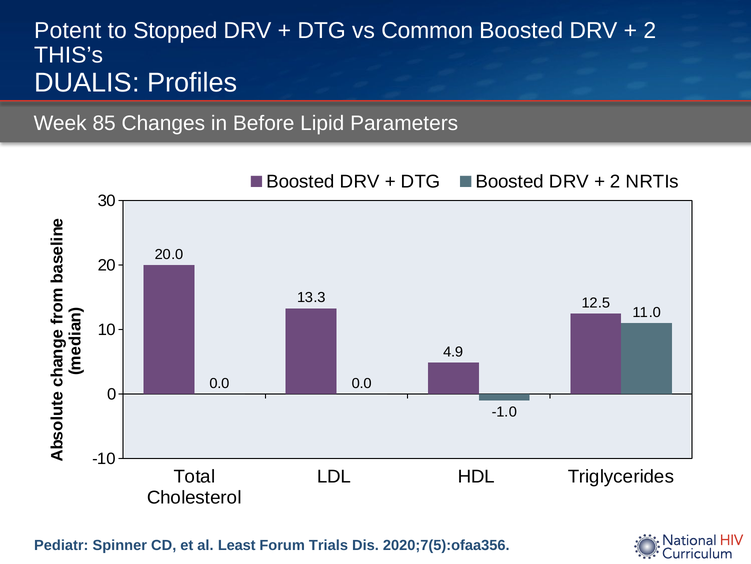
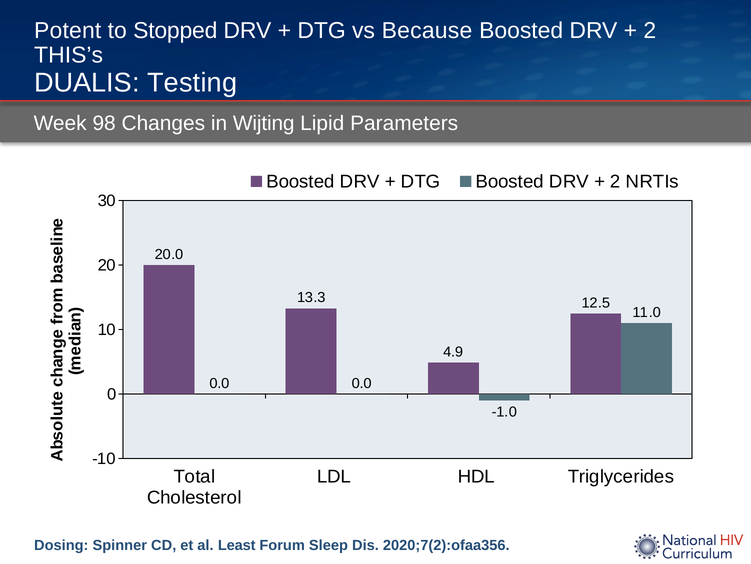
Common: Common -> Because
Profiles: Profiles -> Testing
85: 85 -> 98
Before: Before -> Wijting
Pediatr: Pediatr -> Dosing
Trials: Trials -> Sleep
2020;7(5):ofaa356: 2020;7(5):ofaa356 -> 2020;7(2):ofaa356
